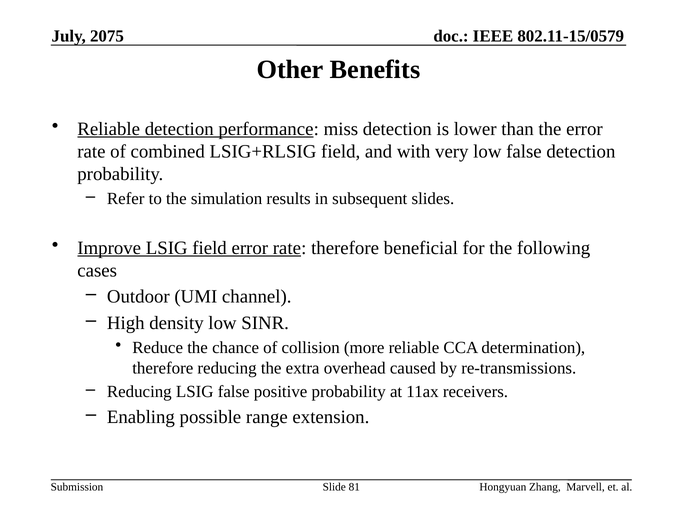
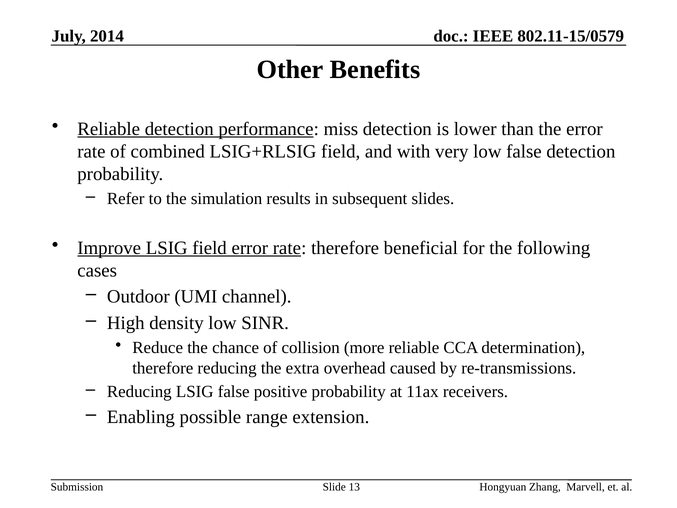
2075: 2075 -> 2014
81: 81 -> 13
